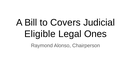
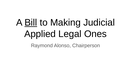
Bill underline: none -> present
Covers: Covers -> Making
Eligible: Eligible -> Applied
